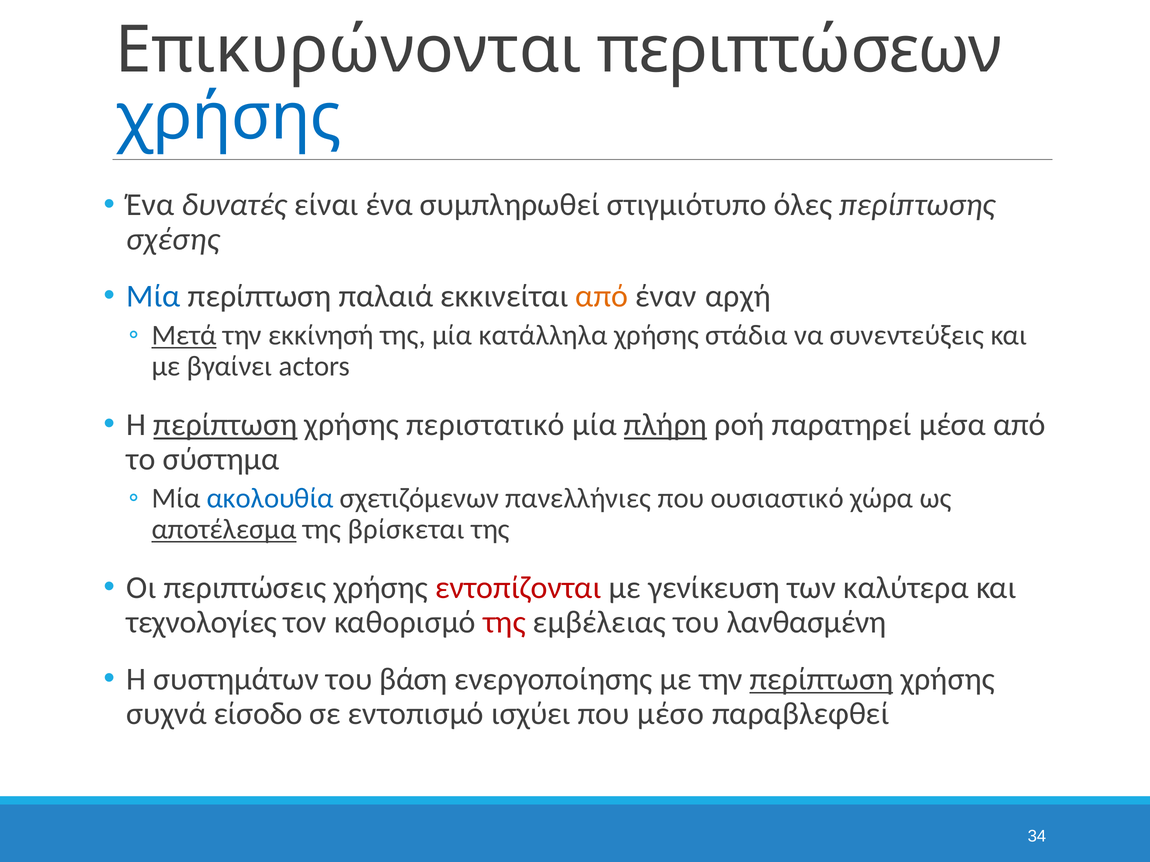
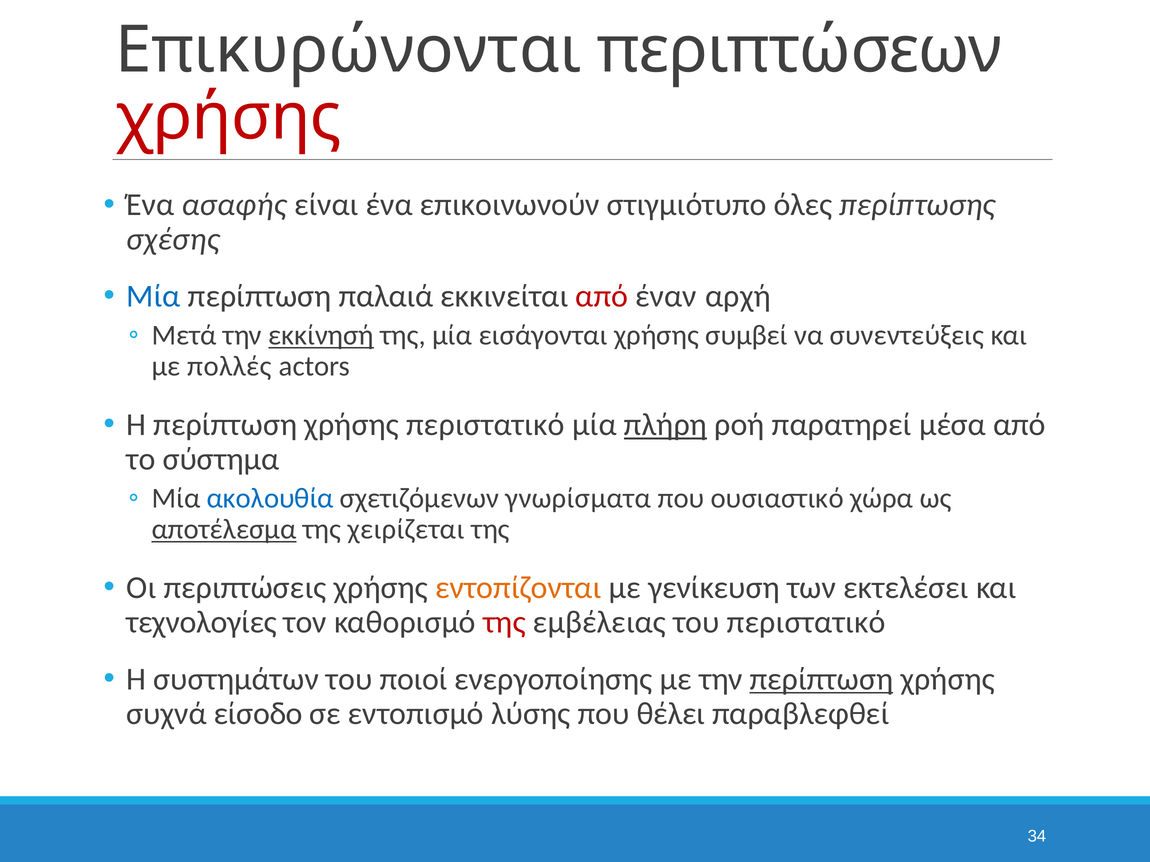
χρήσης at (228, 117) colour: blue -> red
δυνατές: δυνατές -> ασαφής
συμπληρωθεί: συμπληρωθεί -> επικοινωνούν
από at (602, 296) colour: orange -> red
Μετά underline: present -> none
εκκίνησή underline: none -> present
κατάλληλα: κατάλληλα -> εισάγονται
στάδια: στάδια -> συμβεί
βγαίνει: βγαίνει -> πολλές
περίπτωση at (225, 425) underline: present -> none
πανελλήνιες: πανελλήνιες -> γνωρίσματα
βρίσκεται: βρίσκεται -> χειρίζεται
εντοπίζονται colour: red -> orange
καλύτερα: καλύτερα -> εκτελέσει
του λανθασμένη: λανθασμένη -> περιστατικό
βάση: βάση -> ποιοί
ισχύει: ισχύει -> λύσης
μέσο: μέσο -> θέλει
